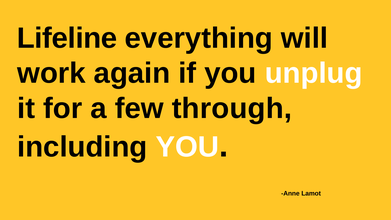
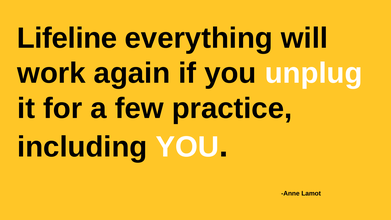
through: through -> practice
